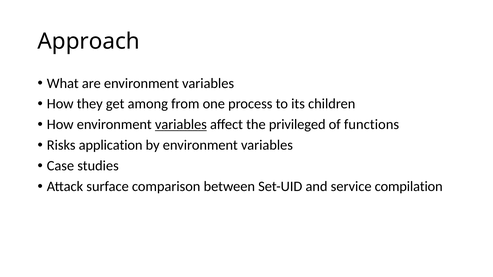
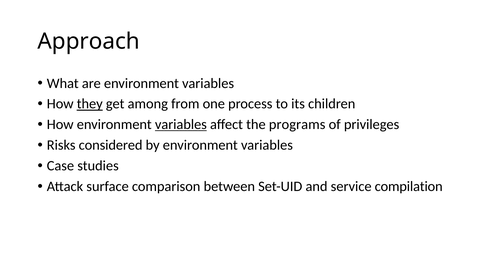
they underline: none -> present
privileged: privileged -> programs
functions: functions -> privileges
application: application -> considered
